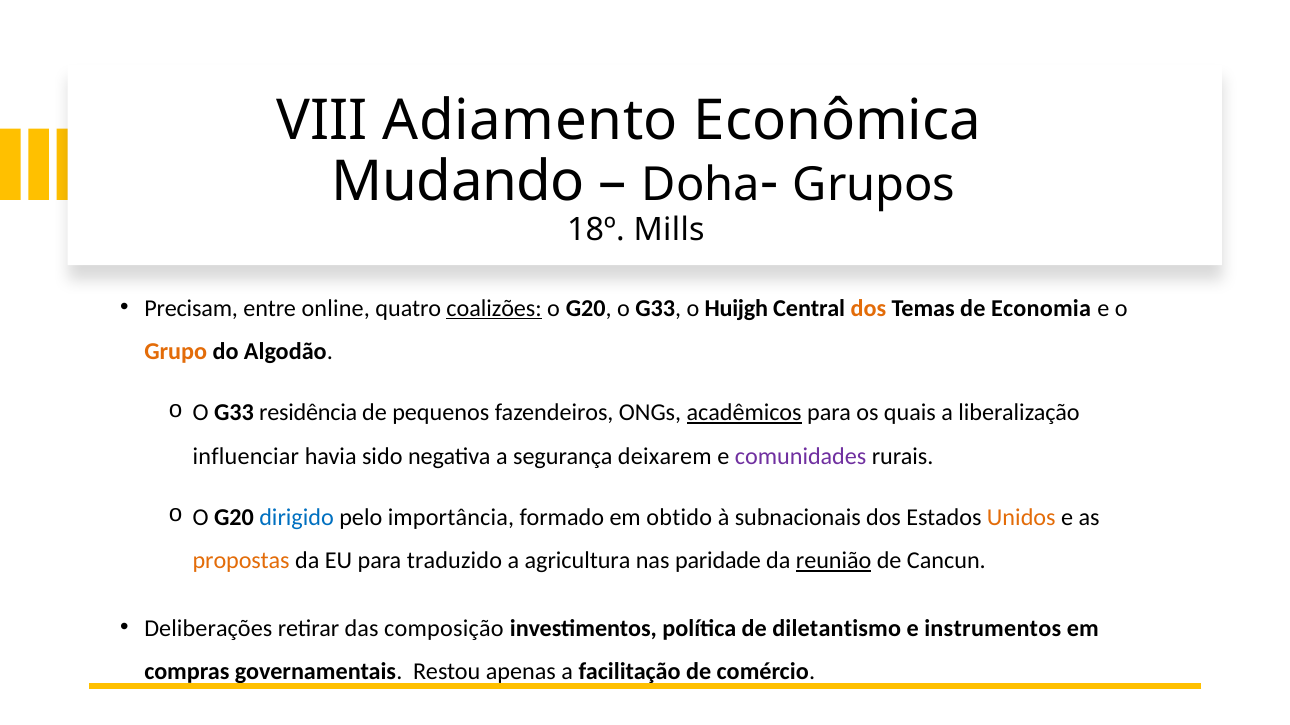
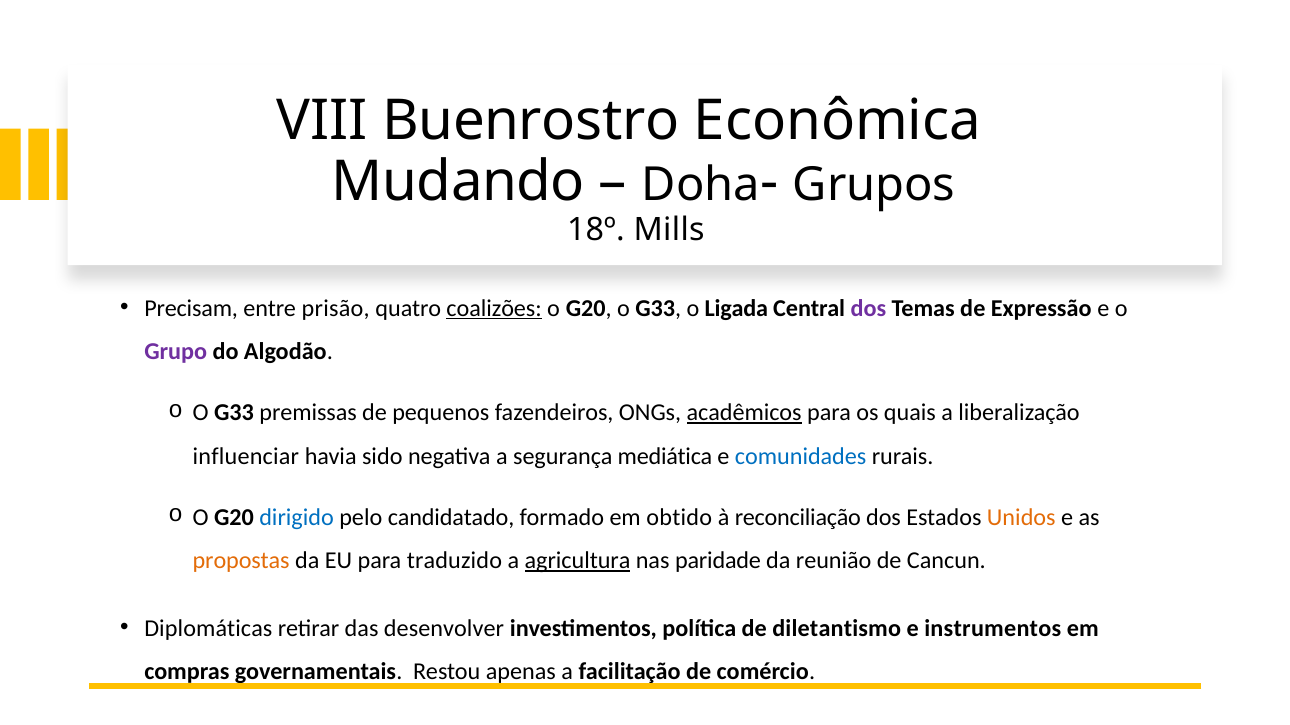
Adiamento: Adiamento -> Buenrostro
online: online -> prisão
Huijgh: Huijgh -> Ligada
dos at (868, 309) colour: orange -> purple
Economia: Economia -> Expressão
Grupo colour: orange -> purple
residência: residência -> premissas
deixarem: deixarem -> mediática
comunidades colour: purple -> blue
importância: importância -> candidatado
subnacionais: subnacionais -> reconciliação
agricultura underline: none -> present
reunião underline: present -> none
Deliberações: Deliberações -> Diplomáticas
composição: composição -> desenvolver
